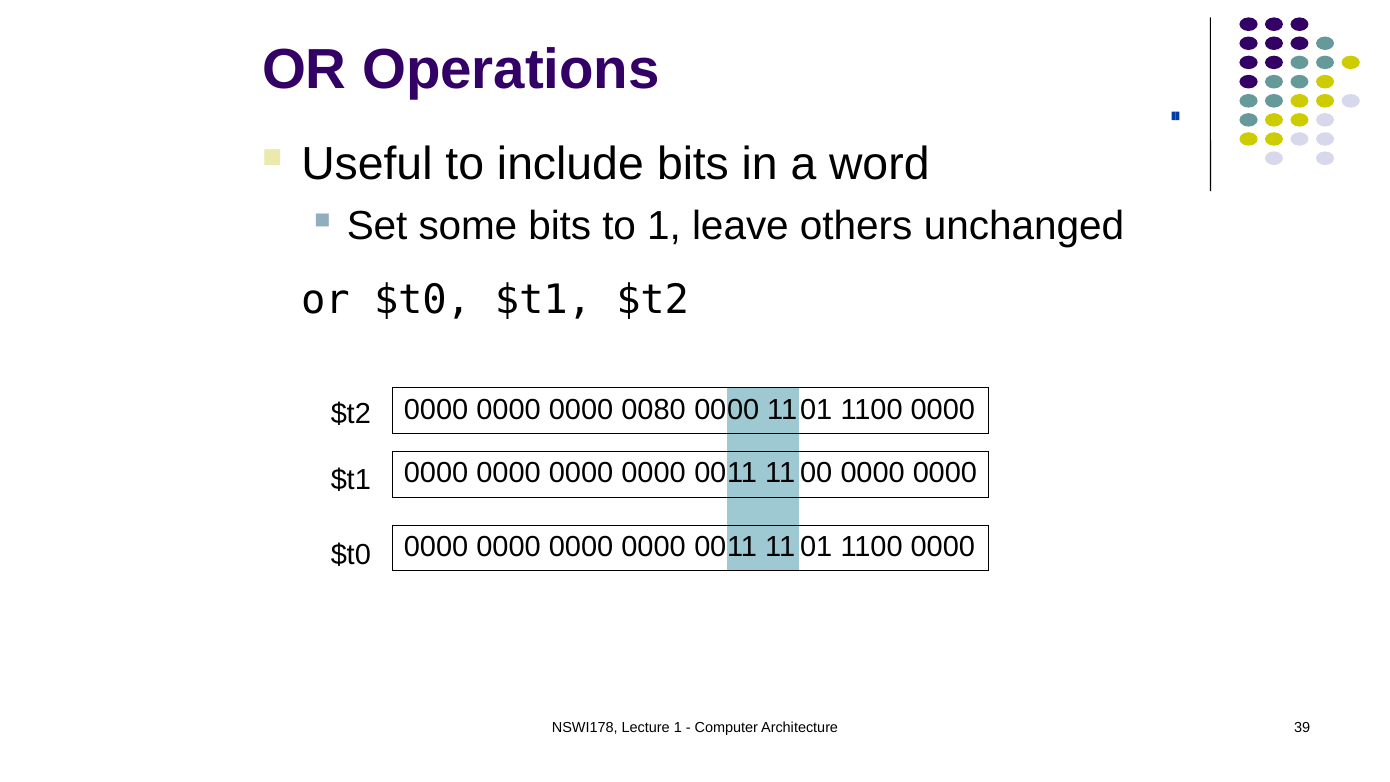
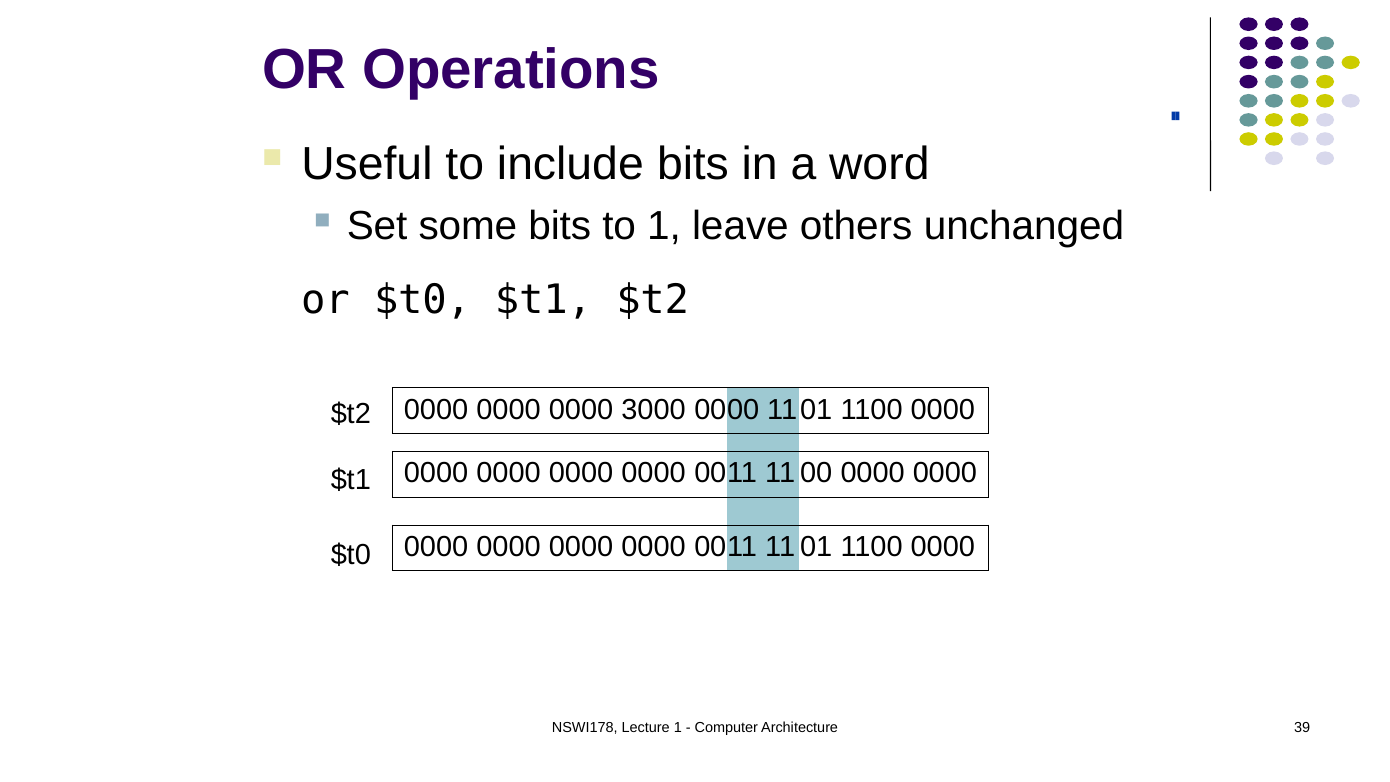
0080: 0080 -> 3000
